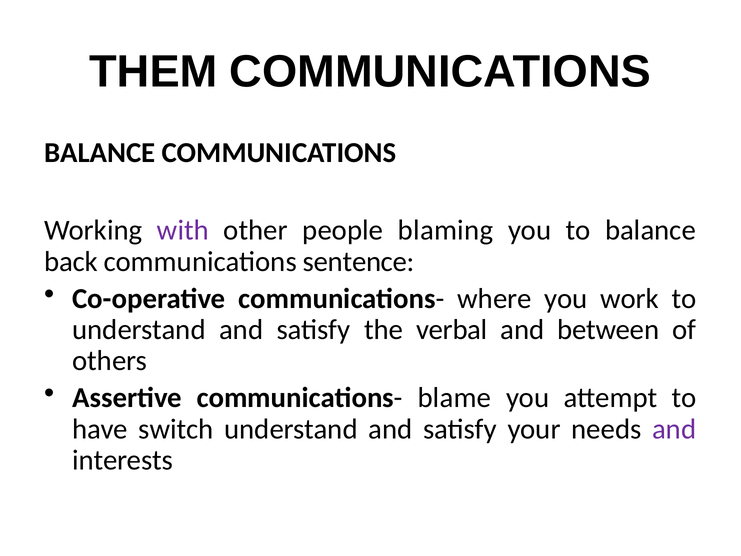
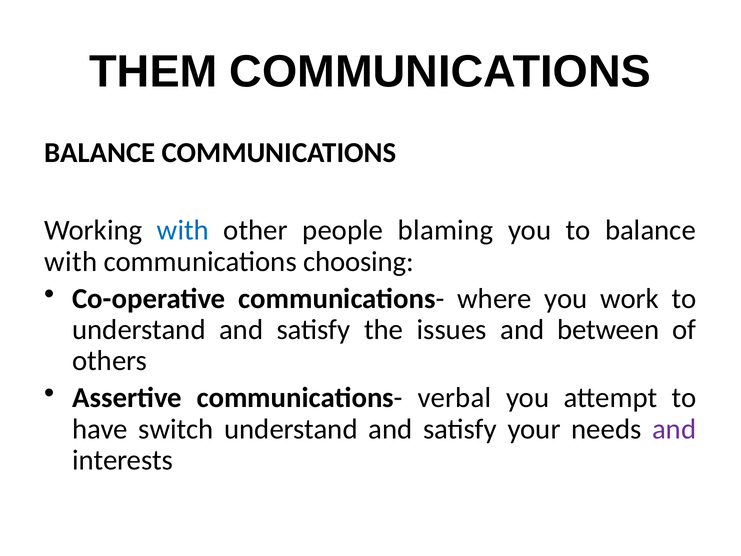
with at (183, 230) colour: purple -> blue
back at (71, 261): back -> with
sentence: sentence -> choosing
verbal: verbal -> issues
blame: blame -> verbal
